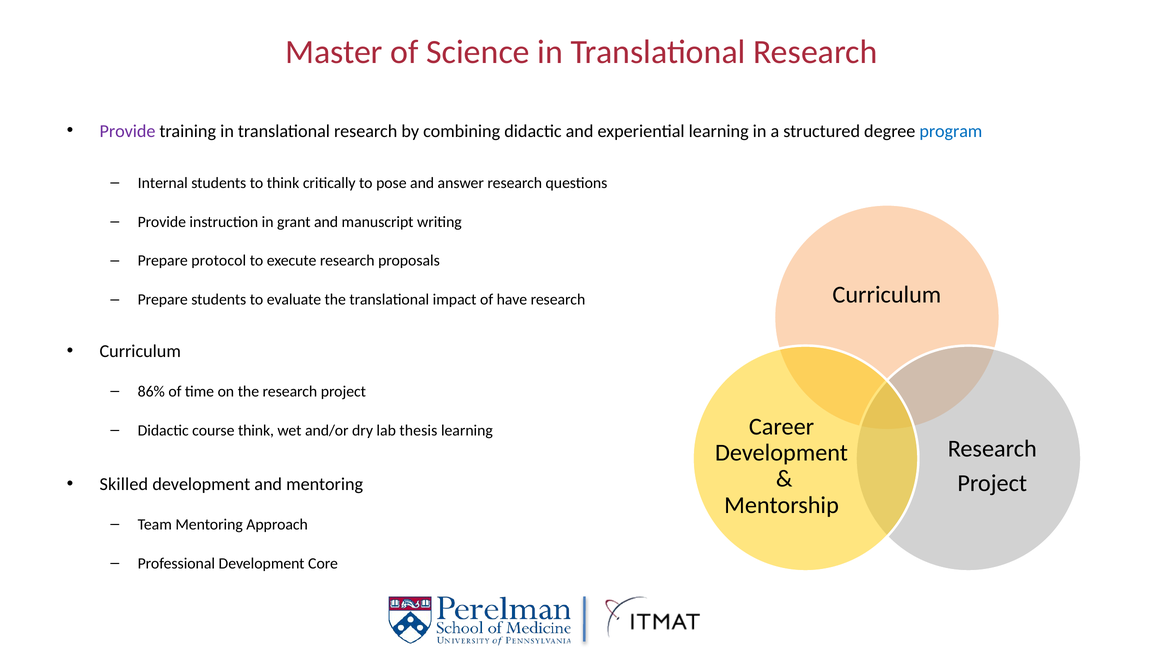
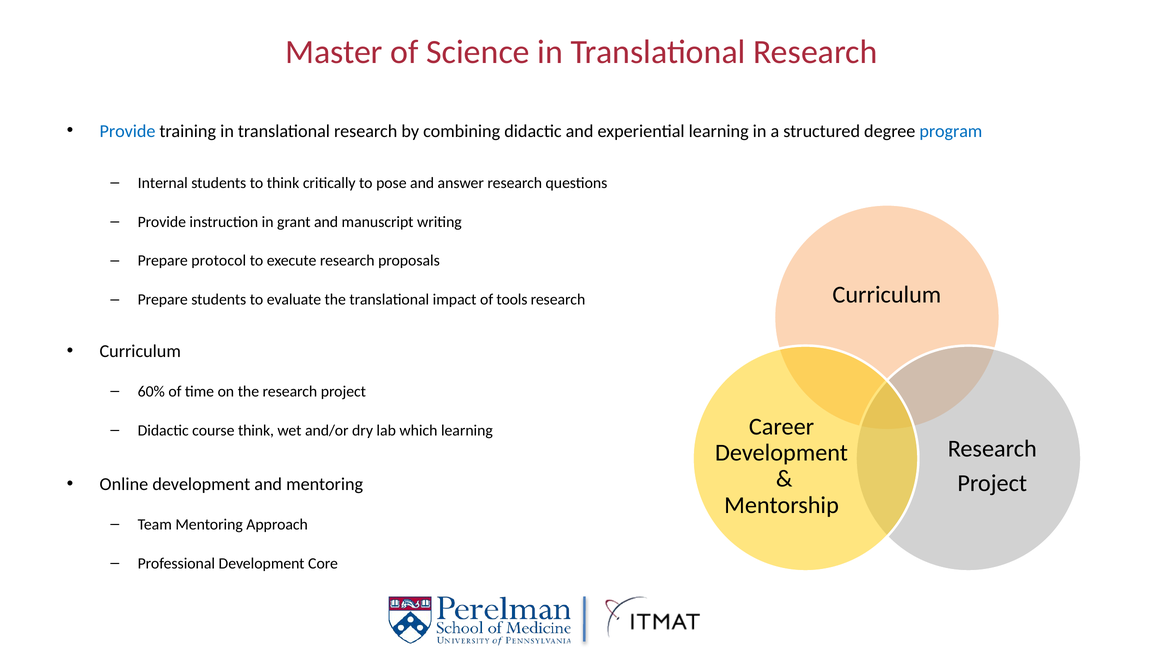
Provide at (128, 131) colour: purple -> blue
have: have -> tools
86%: 86% -> 60%
thesis: thesis -> which
Skilled: Skilled -> Online
